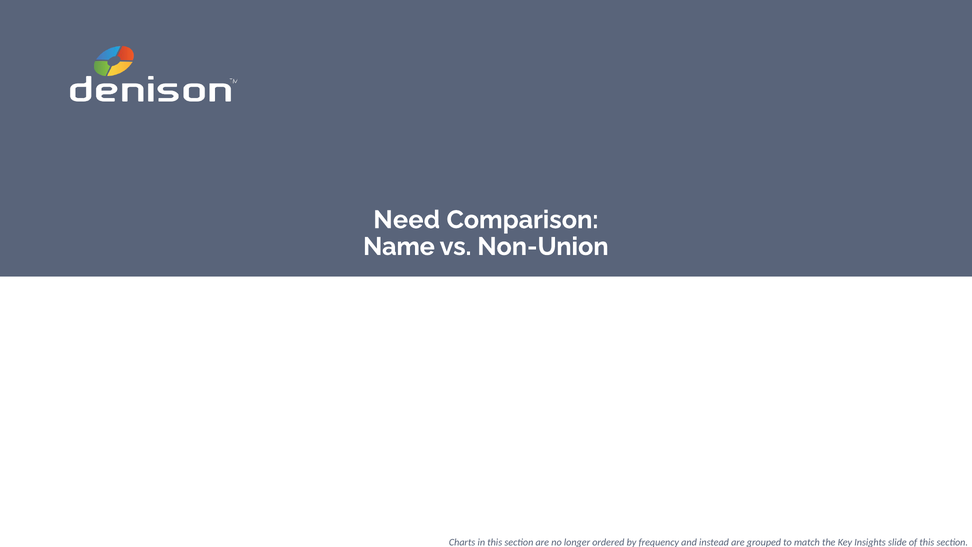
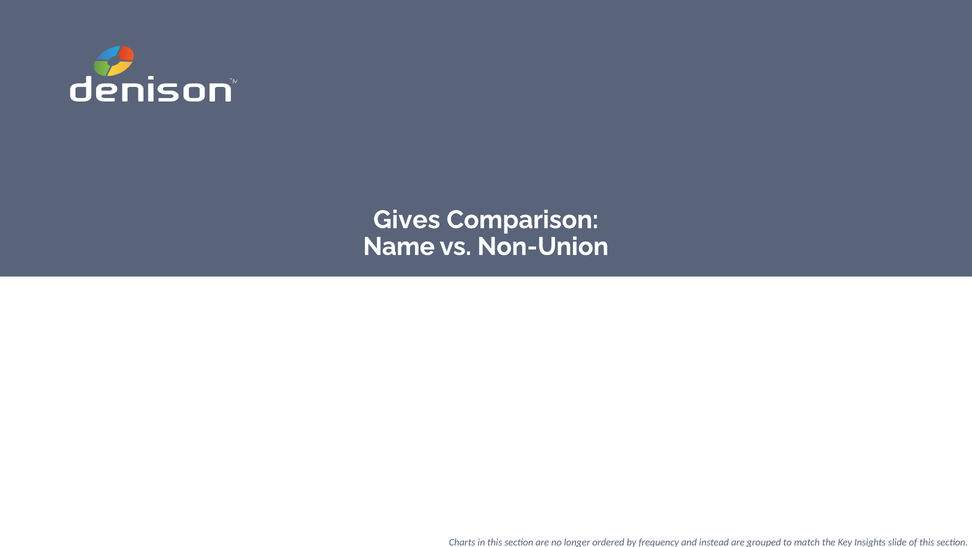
Need: Need -> Gives
